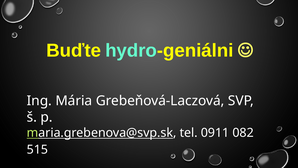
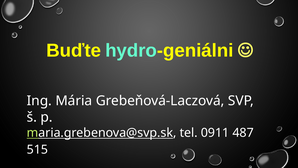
082: 082 -> 487
